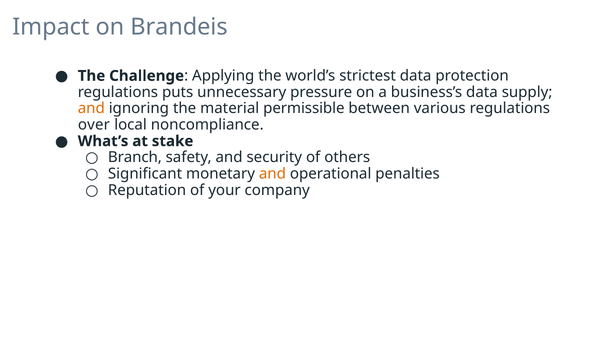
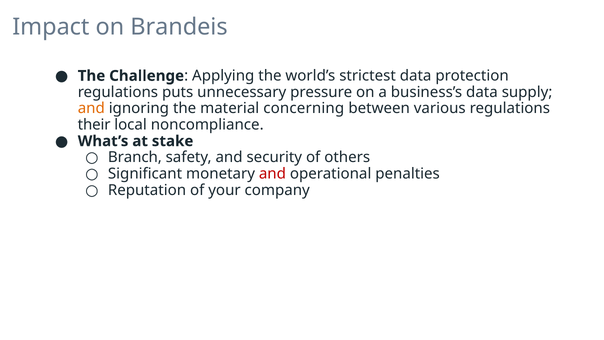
permissible: permissible -> concerning
over: over -> their
and at (272, 174) colour: orange -> red
